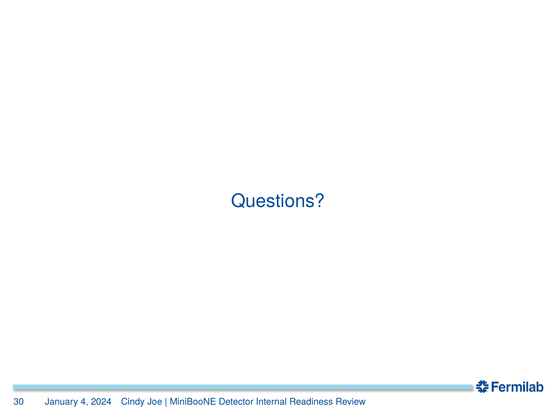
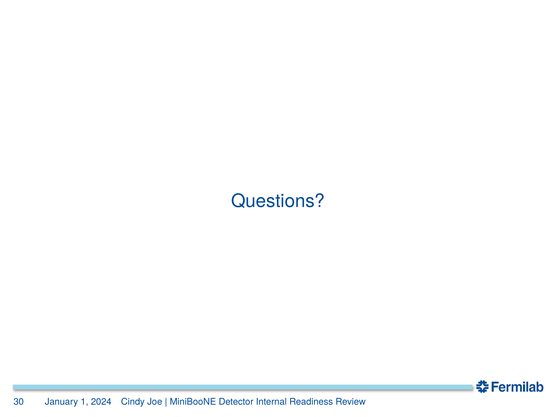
4: 4 -> 1
